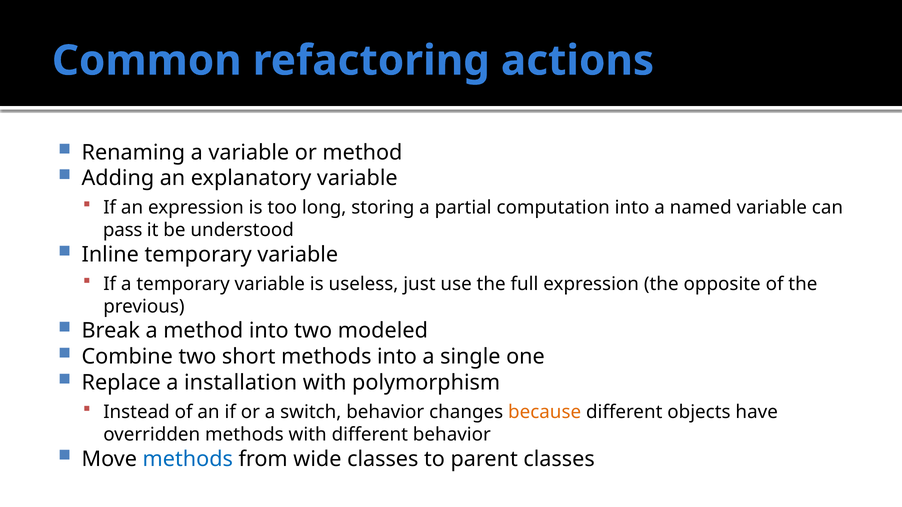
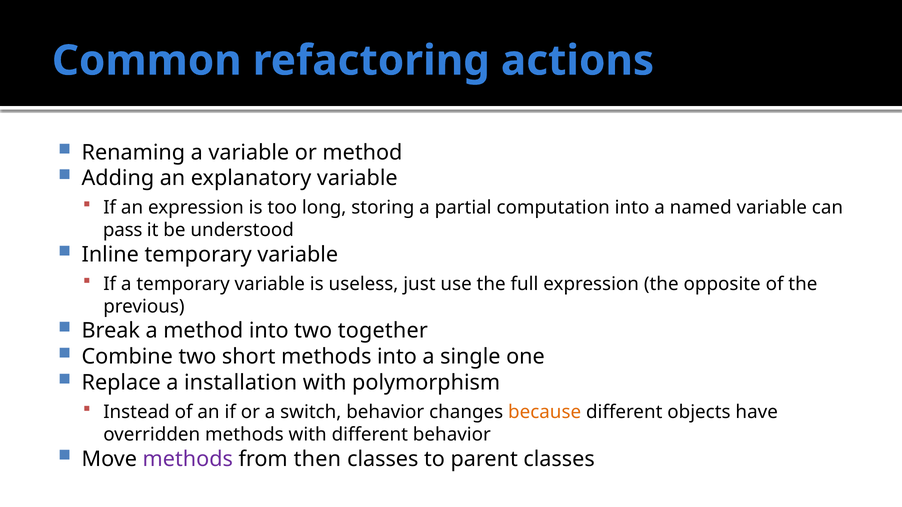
modeled: modeled -> together
methods at (188, 459) colour: blue -> purple
wide: wide -> then
